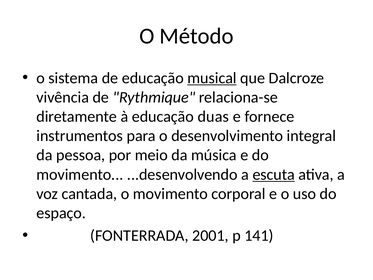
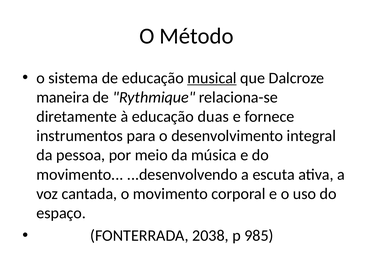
vivência: vivência -> maneira
escuta underline: present -> none
2001: 2001 -> 2038
141: 141 -> 985
